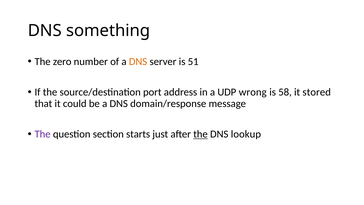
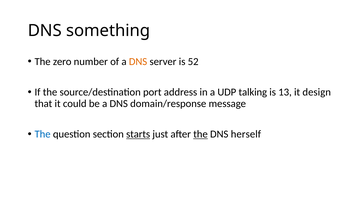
51: 51 -> 52
wrong: wrong -> talking
58: 58 -> 13
stored: stored -> design
The at (43, 134) colour: purple -> blue
starts underline: none -> present
lookup: lookup -> herself
